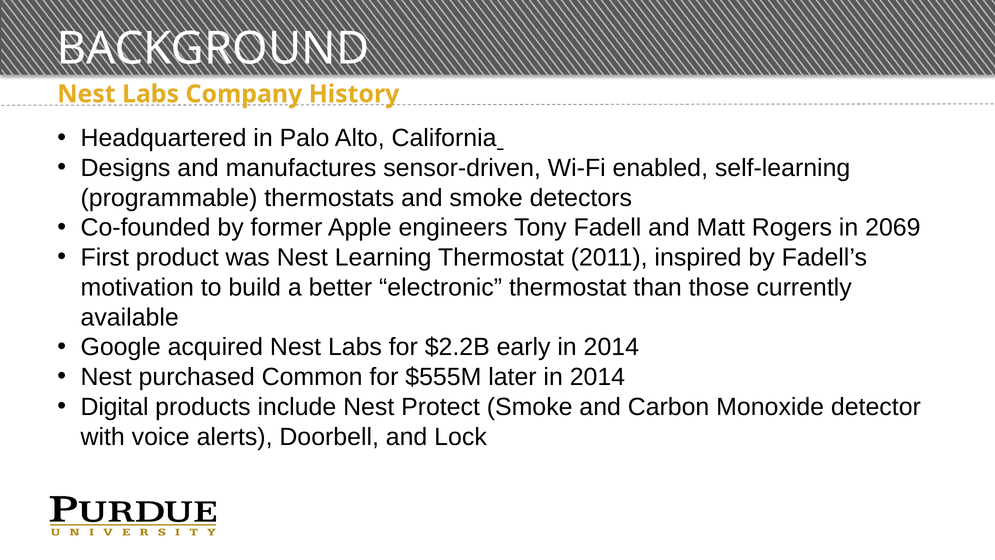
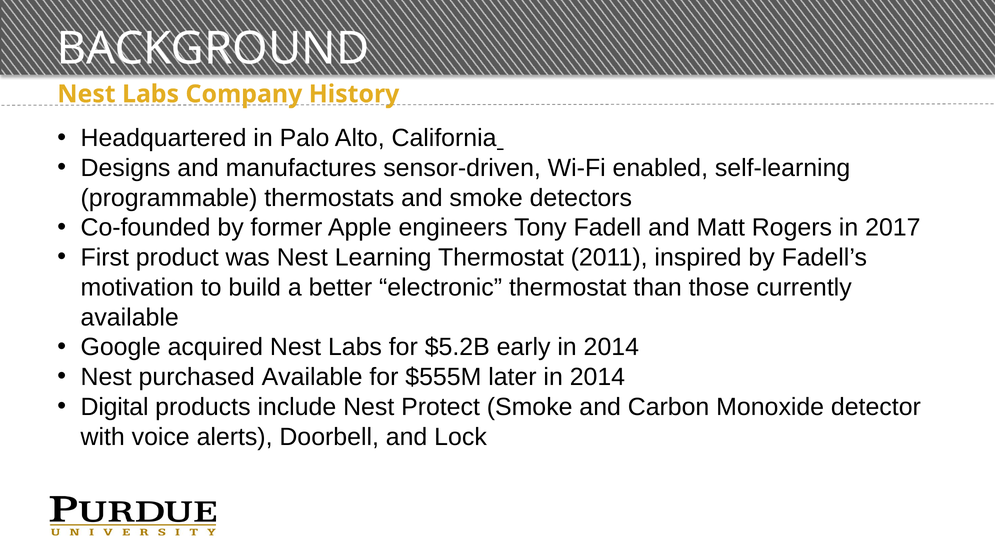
2069: 2069 -> 2017
$2.2B: $2.2B -> $5.2B
purchased Common: Common -> Available
